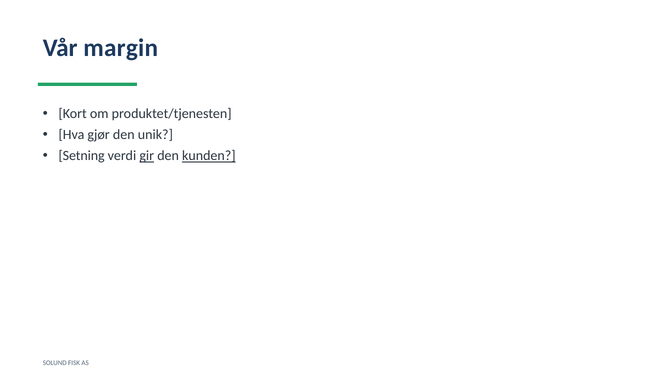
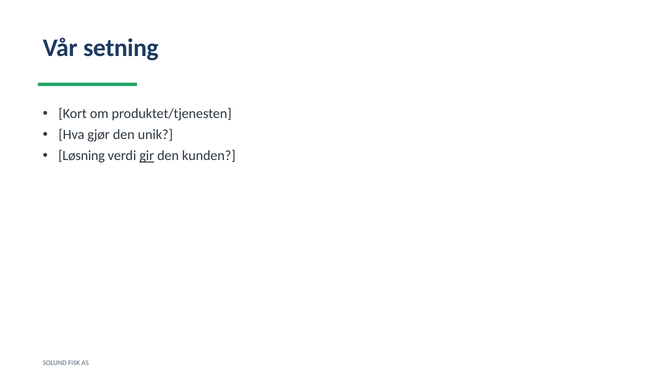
margin: margin -> setning
Setning: Setning -> Løsning
kunden underline: present -> none
